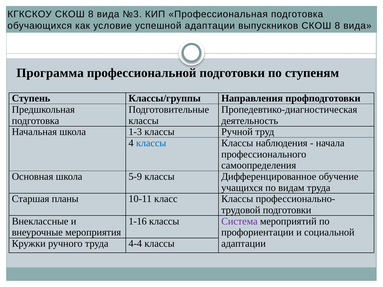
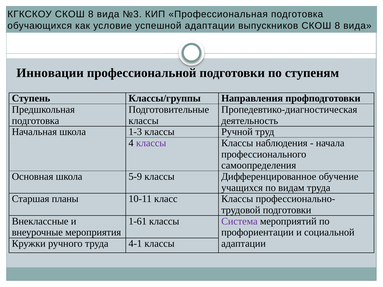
Программа: Программа -> Инновации
классы at (151, 143) colour: blue -> purple
1-16: 1-16 -> 1-61
4-4: 4-4 -> 4-1
